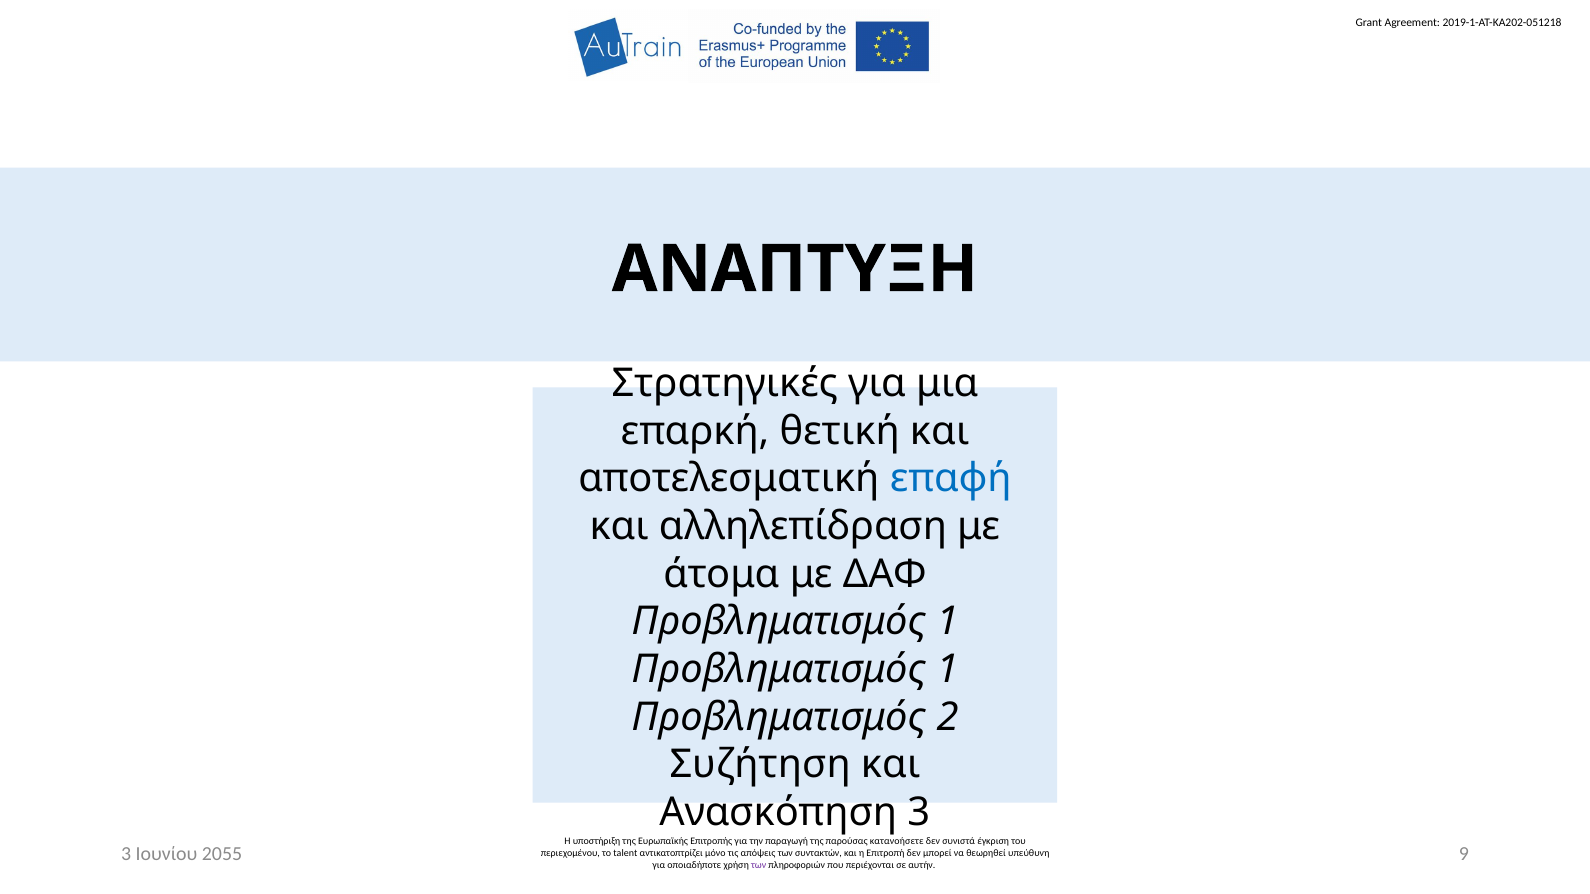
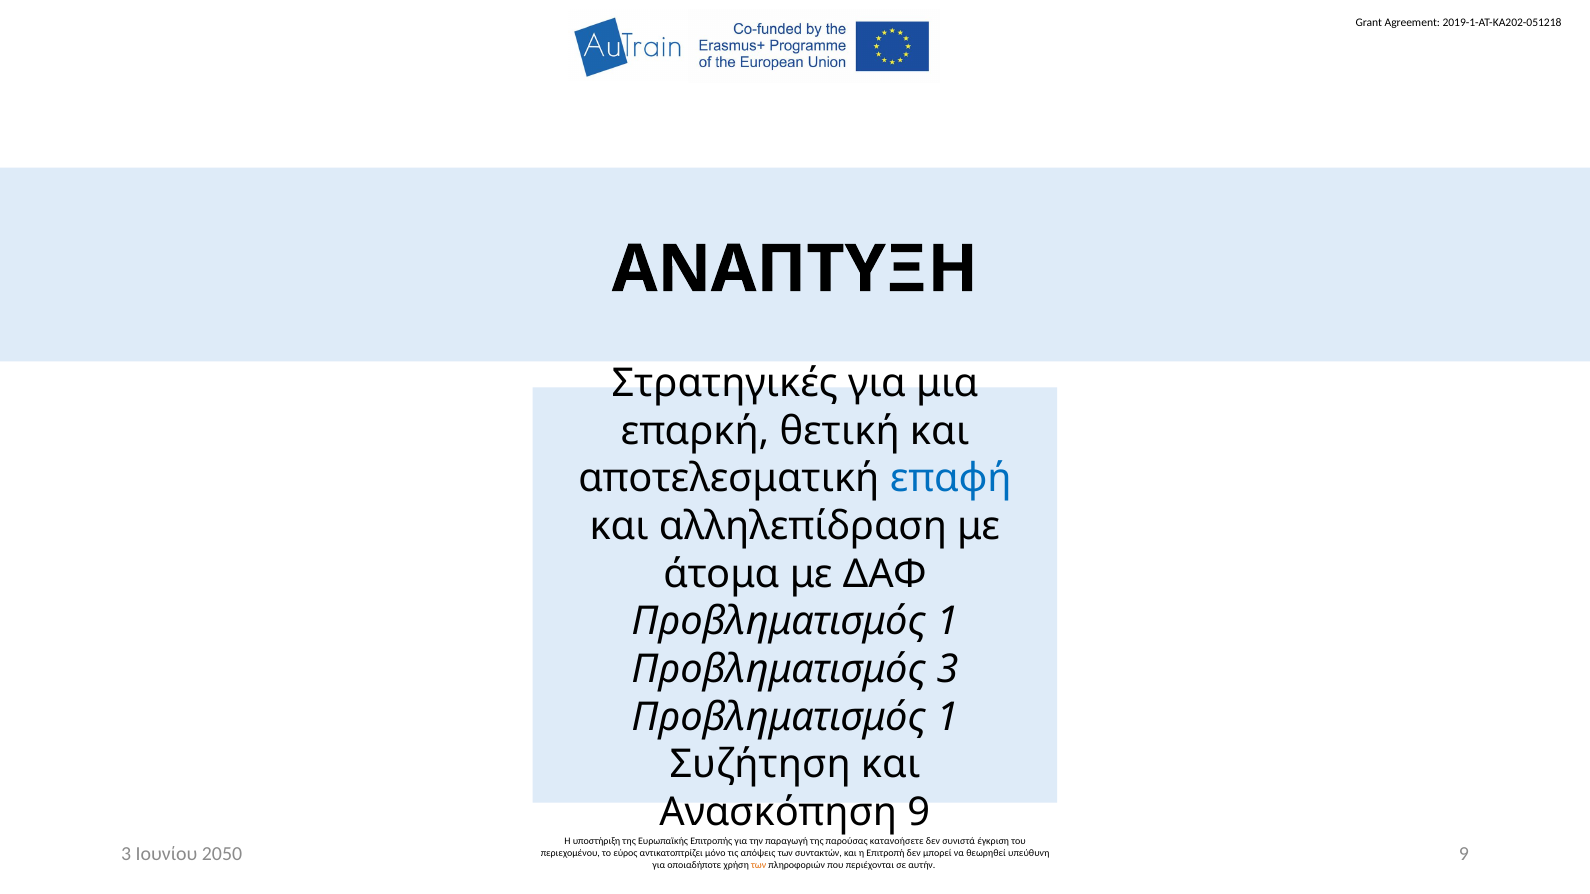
1 at (948, 670): 1 -> 3
2 at (948, 717): 2 -> 1
3 at (919, 813): 3 -> 9
2055: 2055 -> 2050
talent: talent -> εύρος
των at (759, 865) colour: purple -> orange
